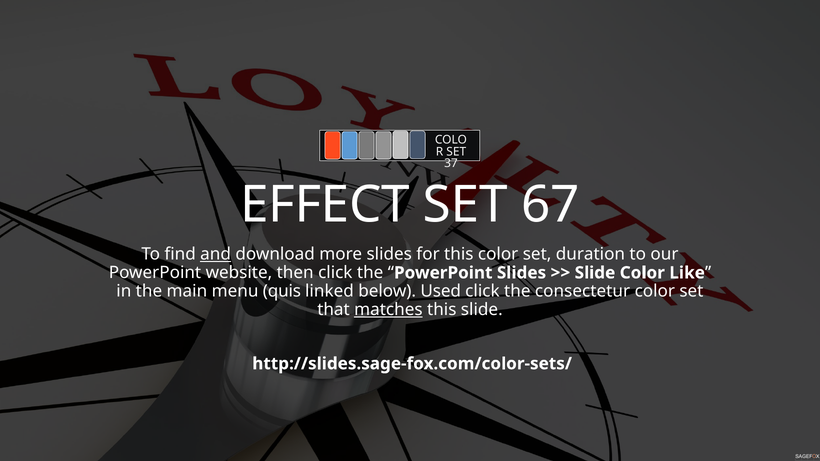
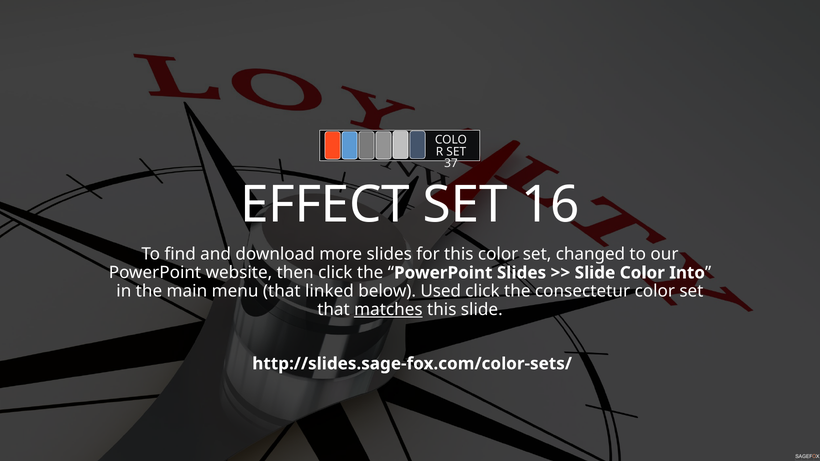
67: 67 -> 16
and underline: present -> none
duration: duration -> changed
Like: Like -> Into
menu quis: quis -> that
